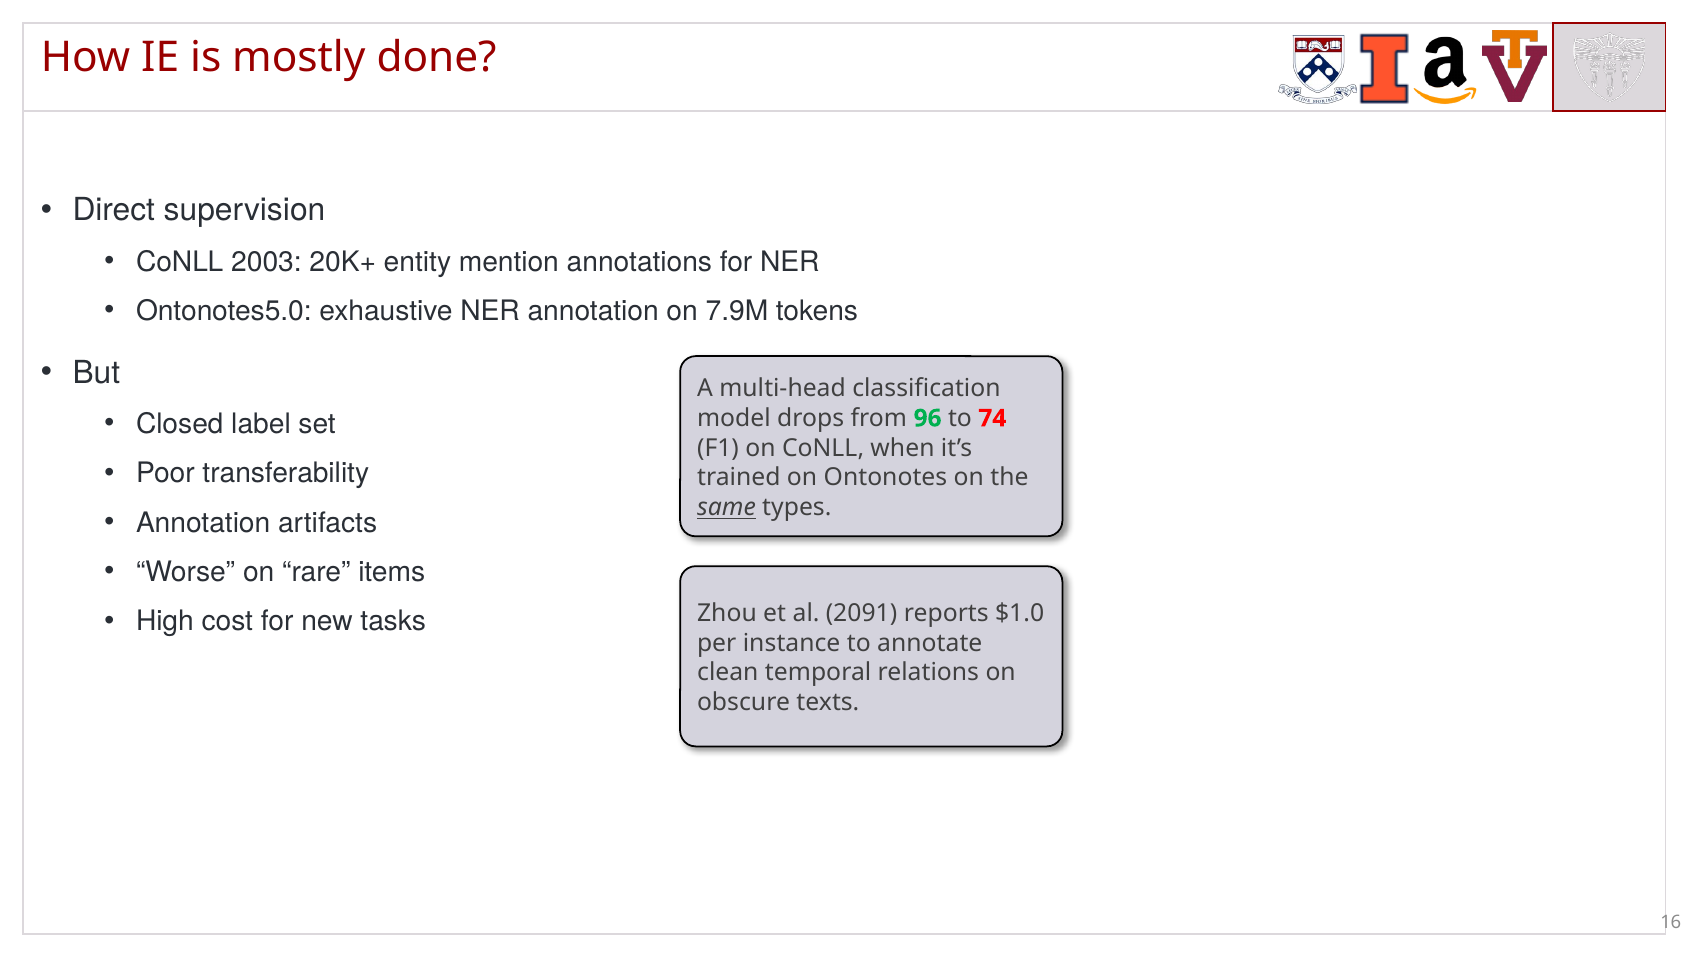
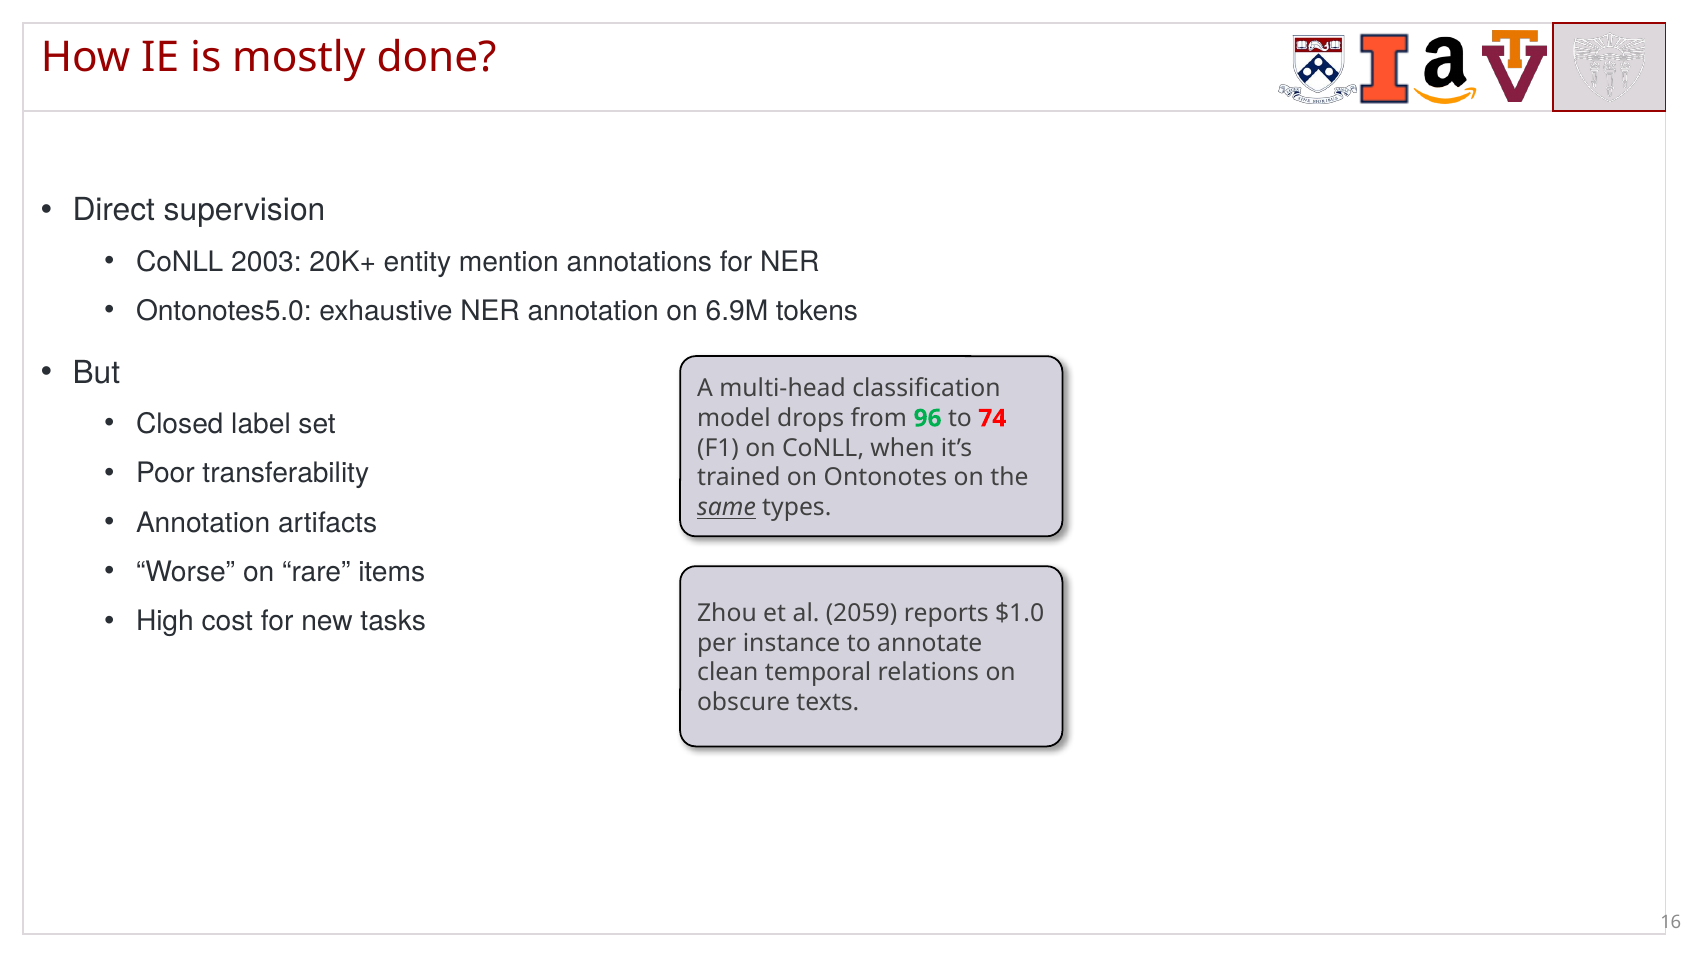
7.9M: 7.9M -> 6.9M
2091: 2091 -> 2059
